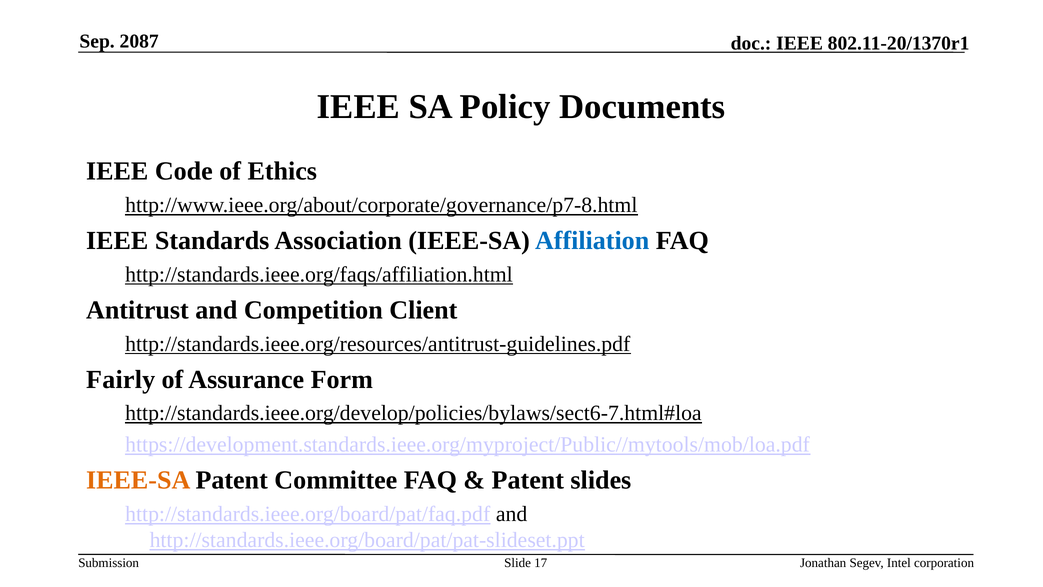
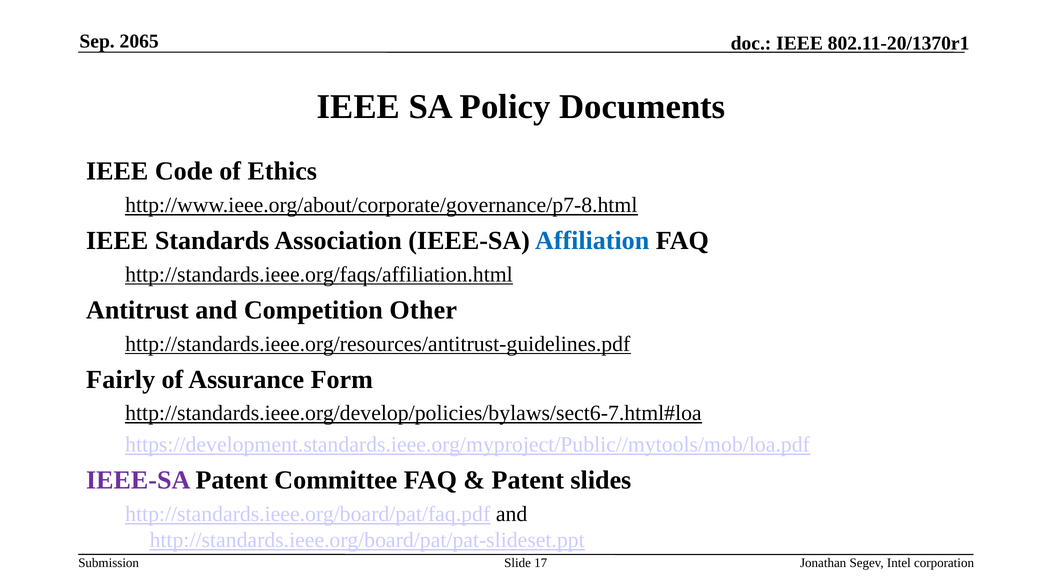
2087: 2087 -> 2065
Client: Client -> Other
IEEE-SA at (138, 480) colour: orange -> purple
